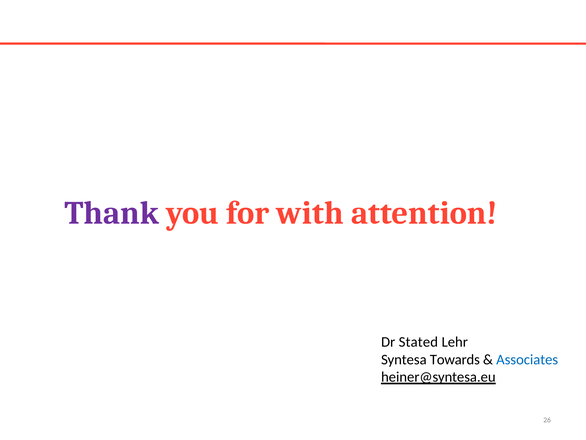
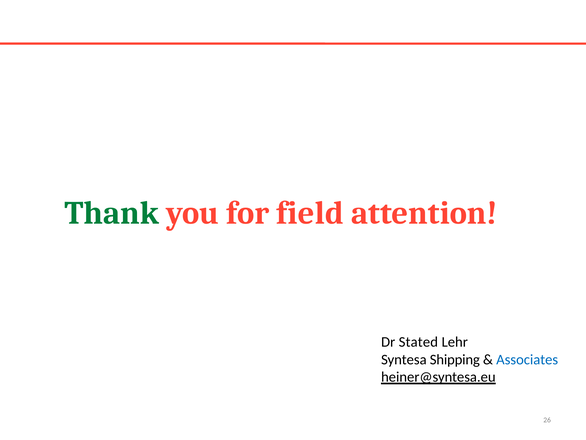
Thank colour: purple -> green
with: with -> field
Towards: Towards -> Shipping
